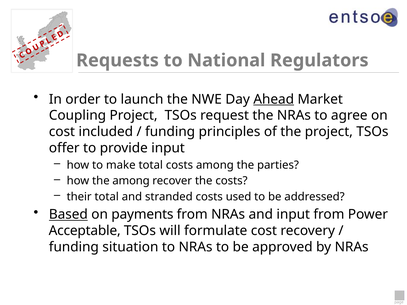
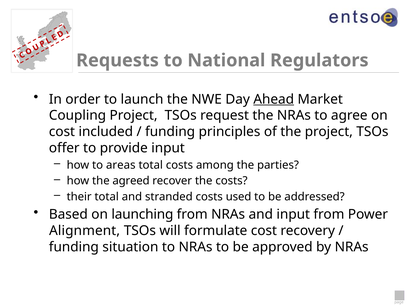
make: make -> areas
the among: among -> agreed
Based underline: present -> none
payments: payments -> launching
Acceptable: Acceptable -> Alignment
